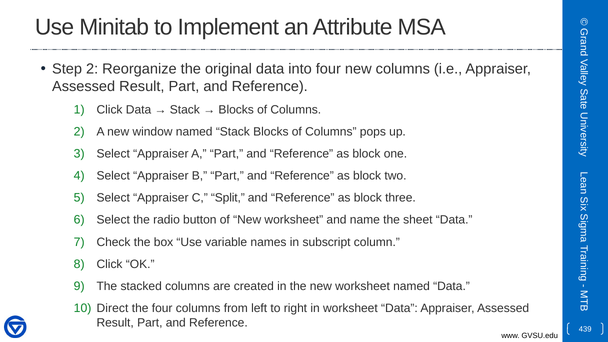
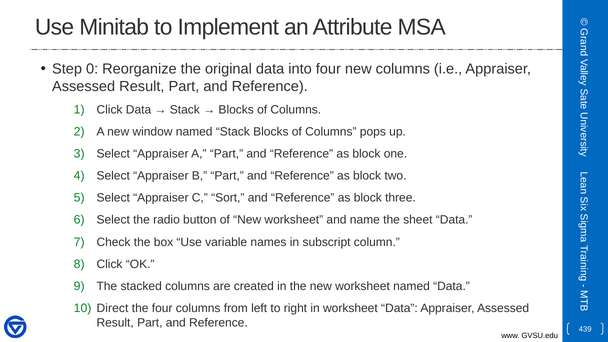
Step 2: 2 -> 0
Split: Split -> Sort
